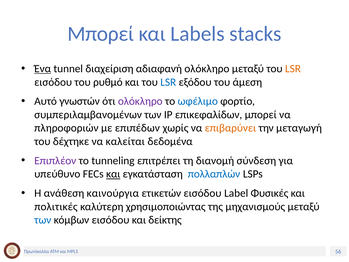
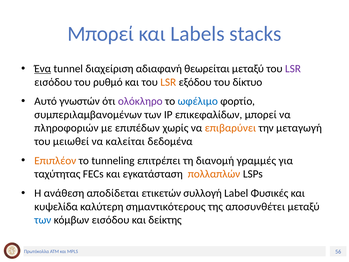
αδιαφανή ολόκληρο: ολόκληρο -> θεωρείται
LSR at (293, 69) colour: orange -> purple
LSR at (168, 82) colour: blue -> orange
άμεση: άμεση -> δίκτυο
δέχτηκε: δέχτηκε -> μειωθεί
Επιπλέον colour: purple -> orange
σύνδεση: σύνδεση -> γραμμές
υπεύθυνο: υπεύθυνο -> ταχύτητας
και at (113, 174) underline: present -> none
πολλαπλών colour: blue -> orange
καινούργια: καινούργια -> αποδίδεται
ετικετών εισόδου: εισόδου -> συλλογή
πολιτικές: πολιτικές -> κυψελίδα
χρησιμοποιώντας: χρησιμοποιώντας -> σημαντικότερους
μηχανισμούς: μηχανισμούς -> αποσυνθέτει
